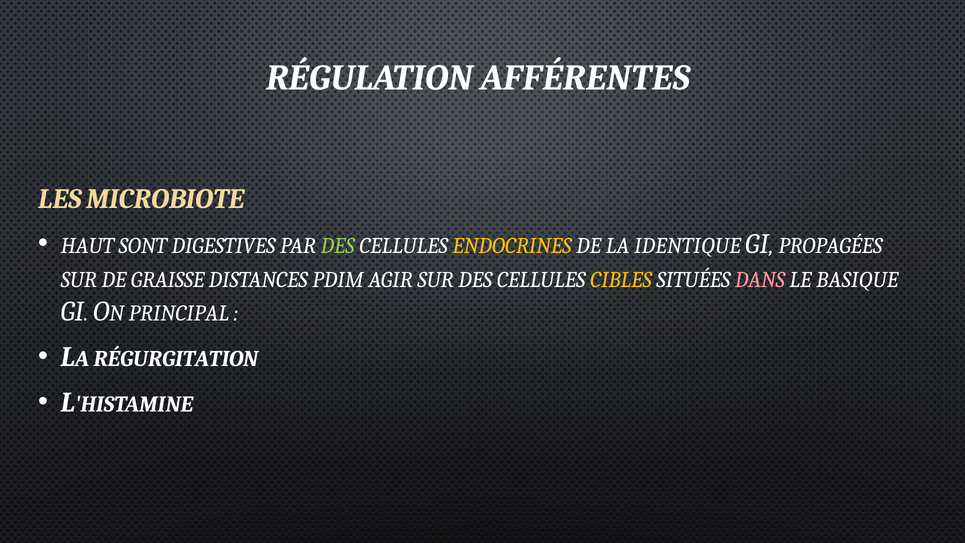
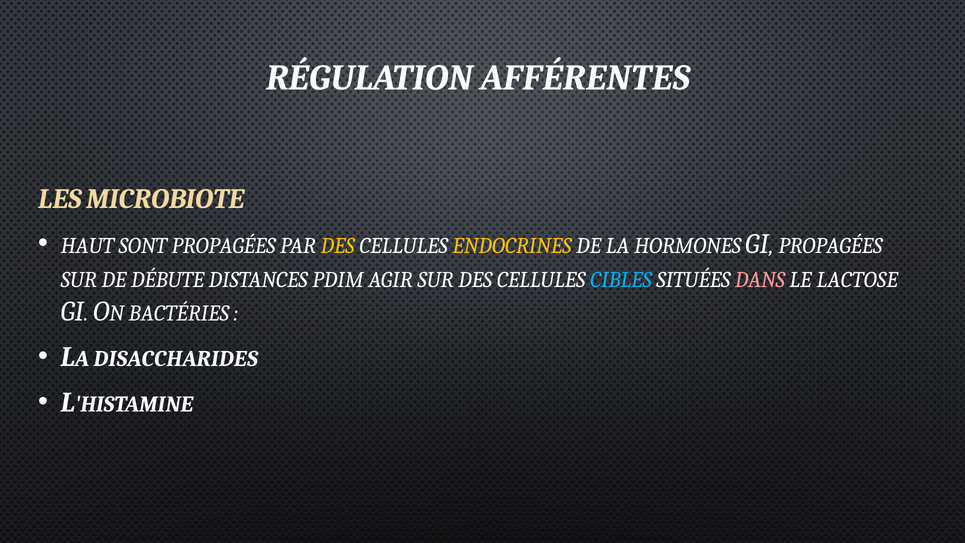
SONT DIGESTIVES: DIGESTIVES -> PROPAGÉES
DES at (338, 246) colour: light green -> yellow
IDENTIQUE: IDENTIQUE -> HORMONES
GRAISSE: GRAISSE -> DÉBUTE
CIBLES colour: yellow -> light blue
BASIQUE: BASIQUE -> LACTOSE
PRINCIPAL: PRINCIPAL -> BACTÉRIES
RÉGURGITATION: RÉGURGITATION -> DISACCHARIDES
